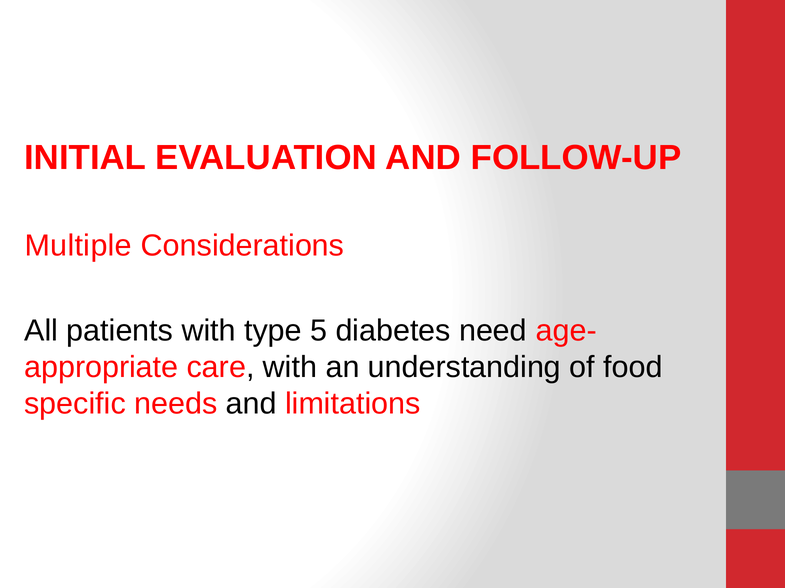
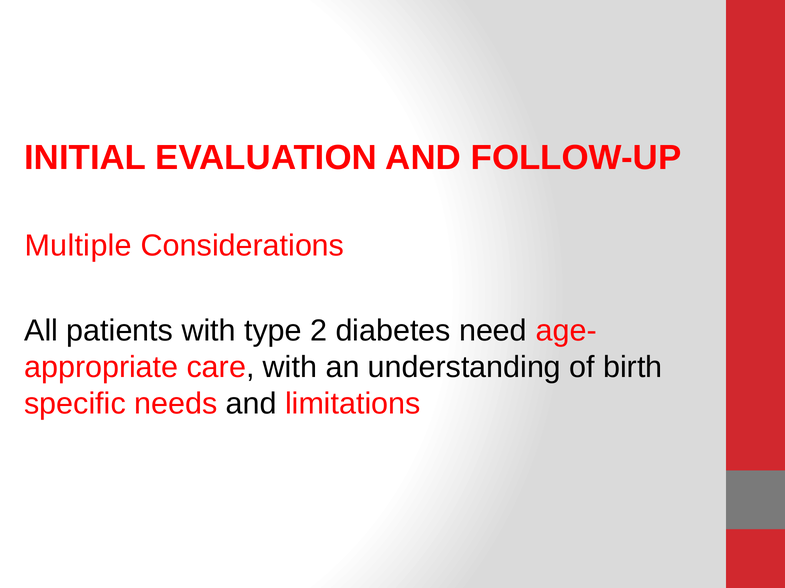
5: 5 -> 2
food: food -> birth
